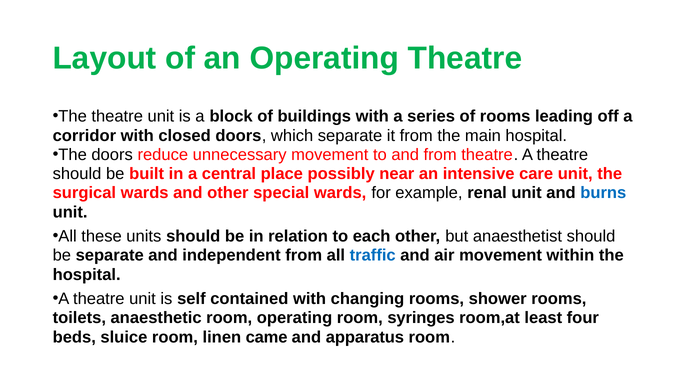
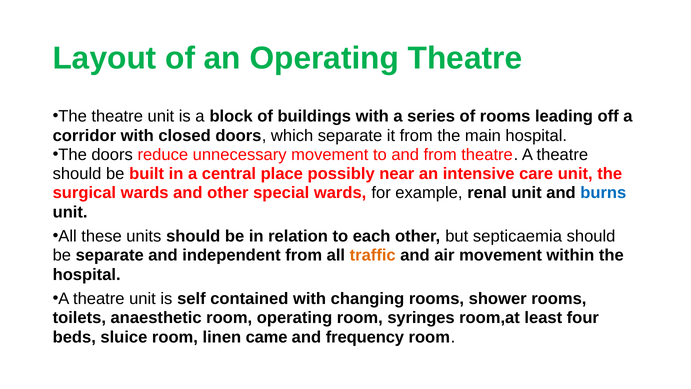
anaesthetist: anaesthetist -> septicaemia
traffic colour: blue -> orange
apparatus: apparatus -> frequency
